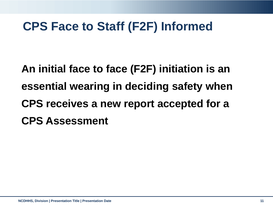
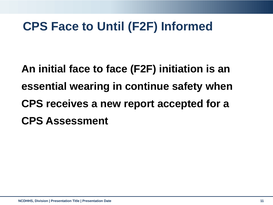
Staff: Staff -> Until
deciding: deciding -> continue
